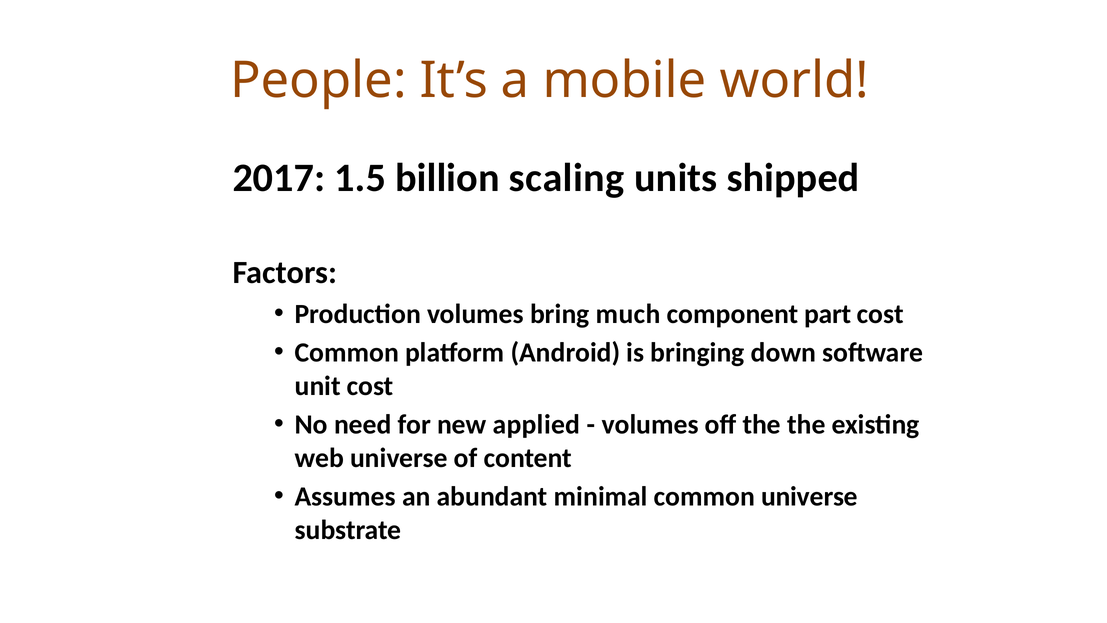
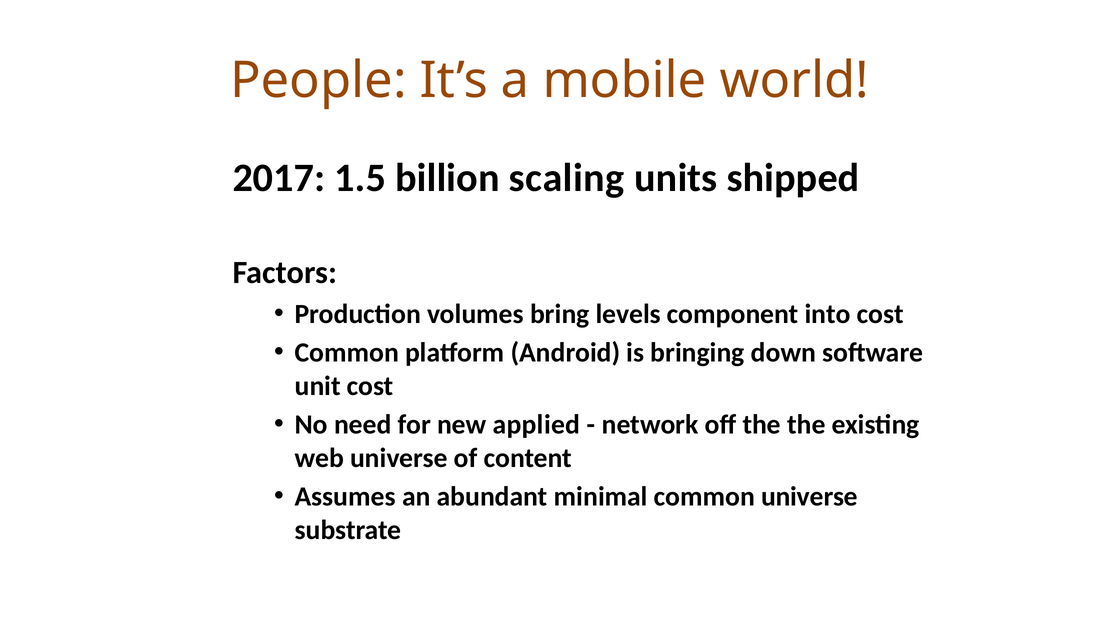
much: much -> levels
part: part -> into
volumes at (650, 424): volumes -> network
